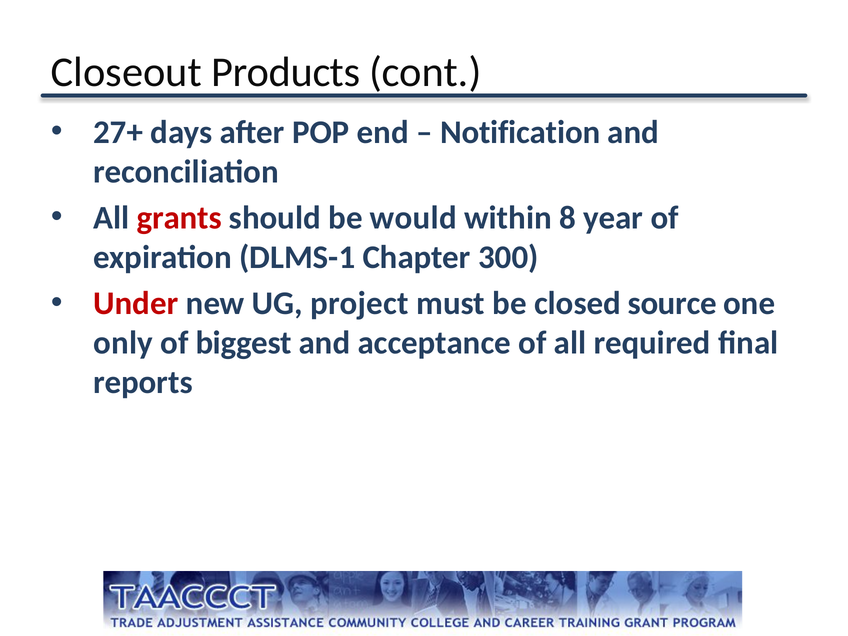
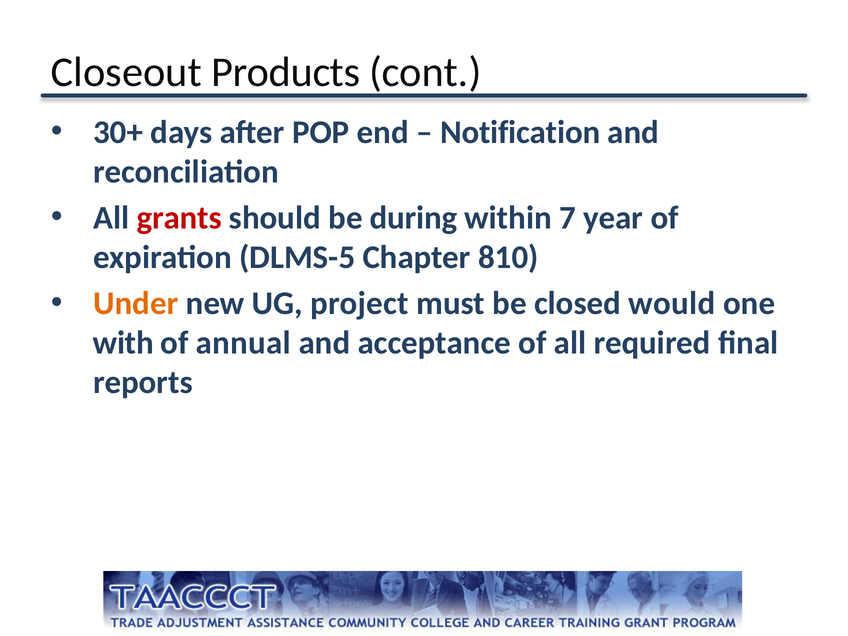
27+: 27+ -> 30+
would: would -> during
8: 8 -> 7
DLMS-1: DLMS-1 -> DLMS-5
300: 300 -> 810
Under colour: red -> orange
source: source -> would
only: only -> with
biggest: biggest -> annual
